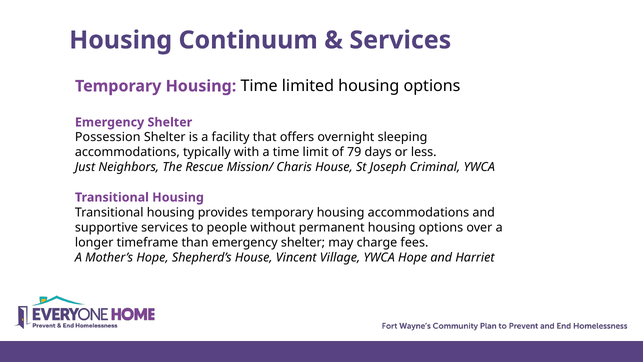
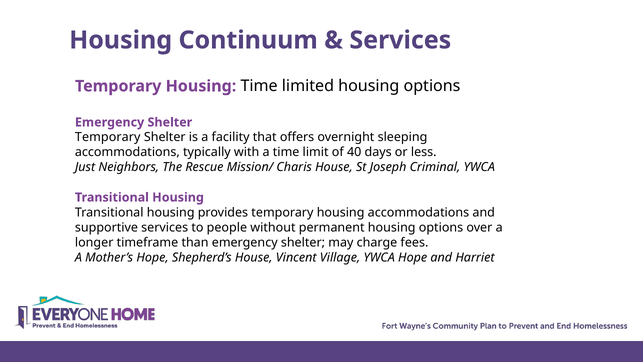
Possession at (108, 137): Possession -> Temporary
79: 79 -> 40
